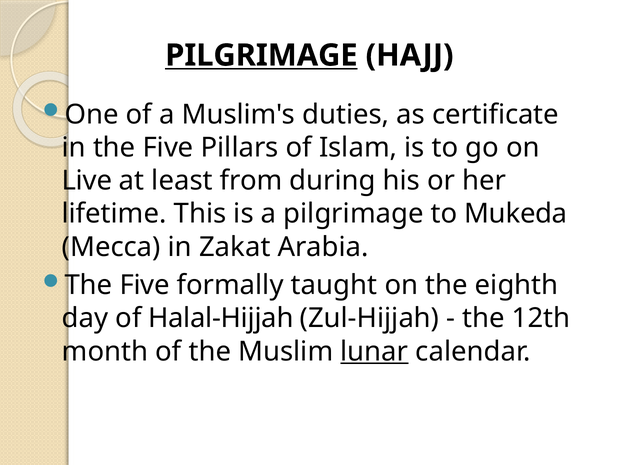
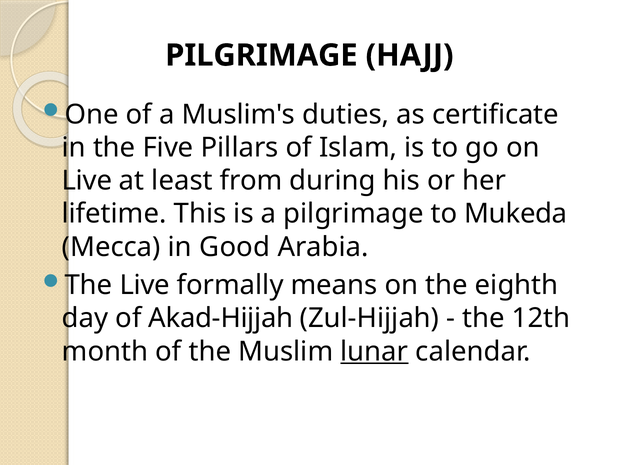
PILGRIMAGE at (261, 55) underline: present -> none
Zakat: Zakat -> Good
Five at (145, 285): Five -> Live
taught: taught -> means
Halal-Hijjah: Halal-Hijjah -> Akad-Hijjah
